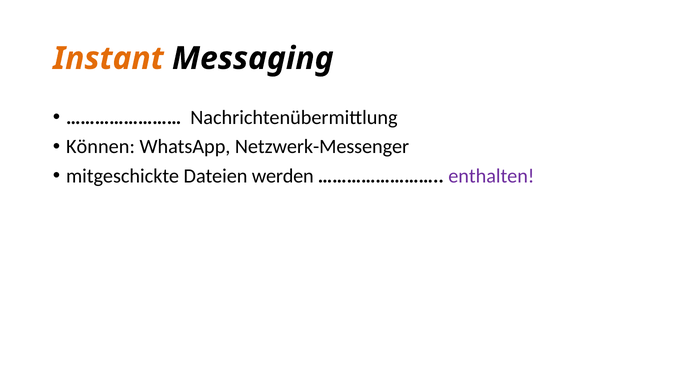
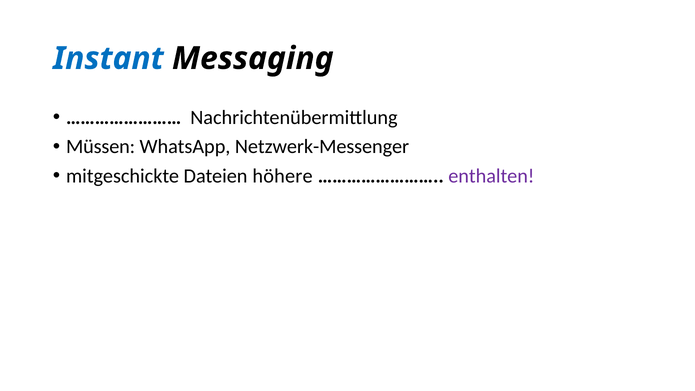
Instant colour: orange -> blue
Können: Können -> Müssen
werden: werden -> höhere
